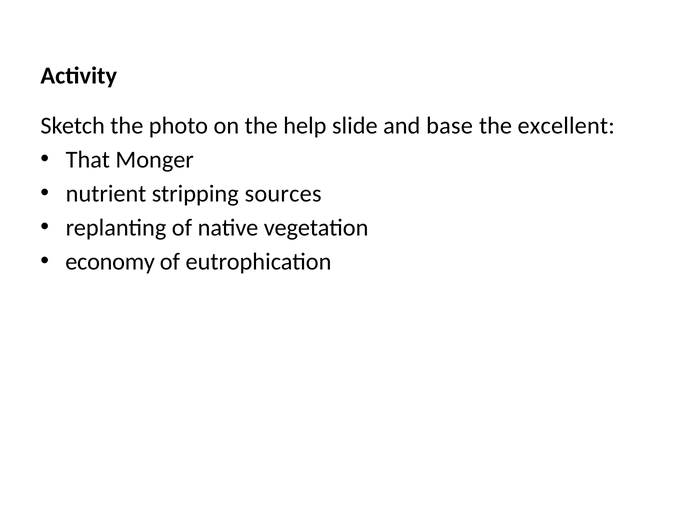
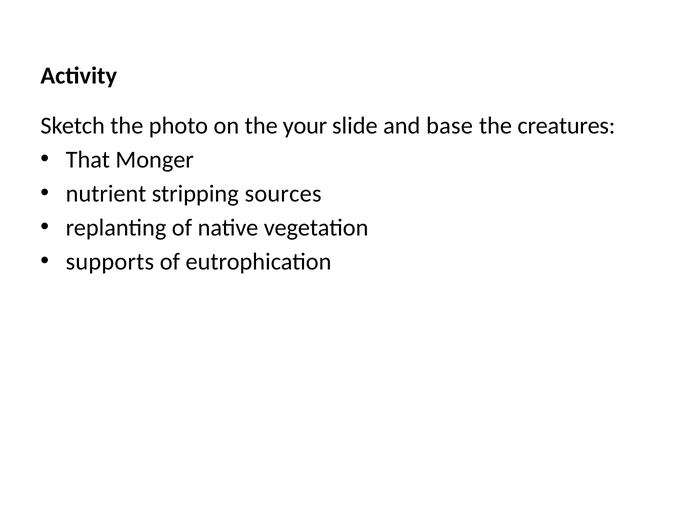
help: help -> your
excellent: excellent -> creatures
economy: economy -> supports
